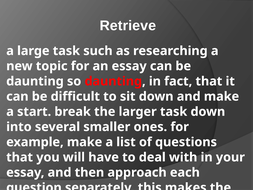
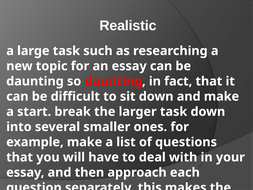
Retrieve: Retrieve -> Realistic
